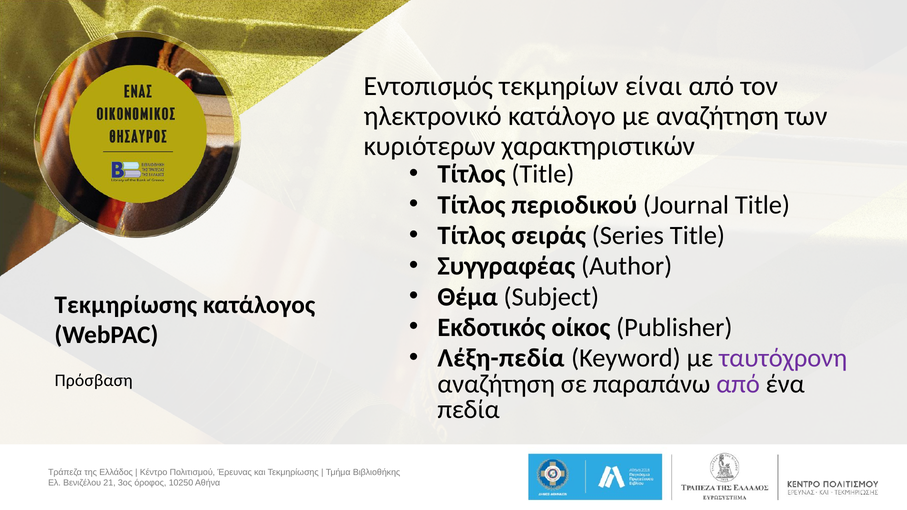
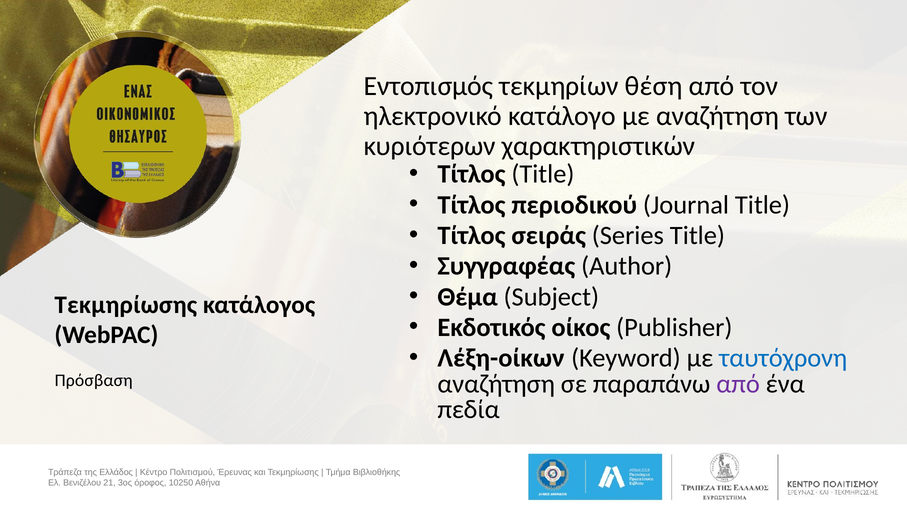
είναι: είναι -> θέση
Λέξη-πεδία: Λέξη-πεδία -> Λέξη-οίκων
ταυτόχρονη colour: purple -> blue
